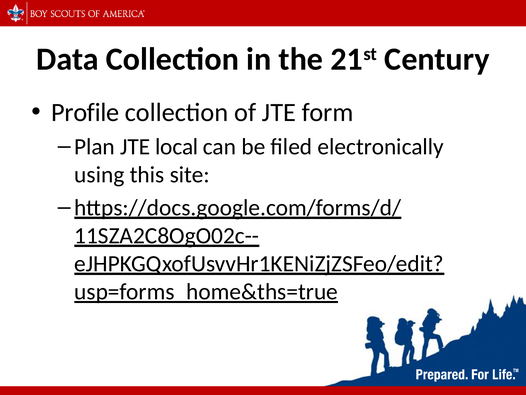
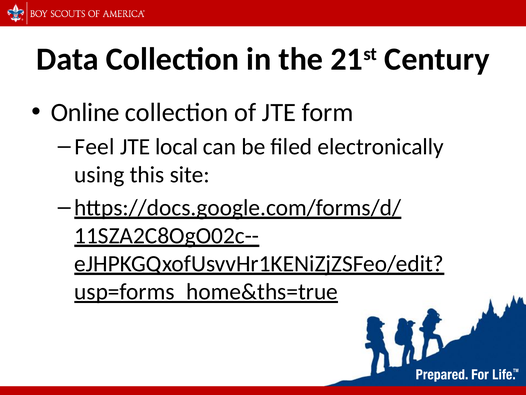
Profile: Profile -> Online
Plan: Plan -> Feel
